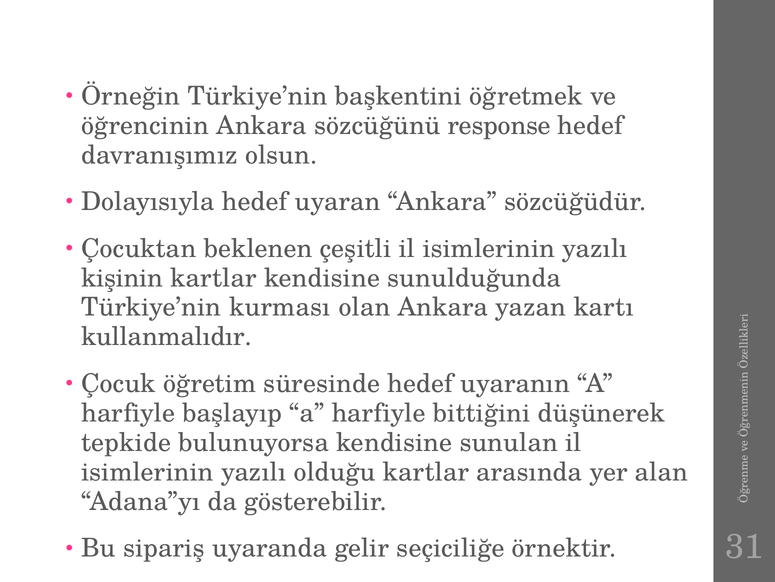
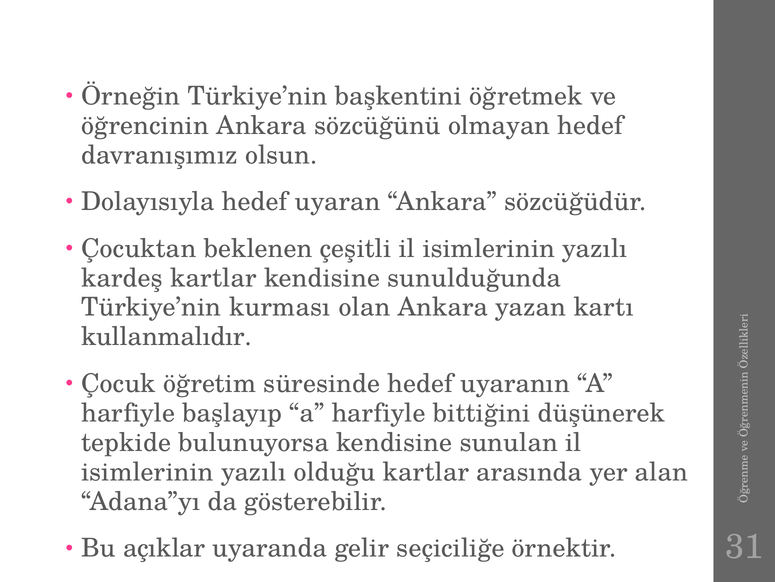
response: response -> olmayan
kişinin: kişinin -> kardeş
sipariş: sipariş -> açıklar
